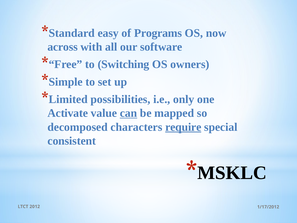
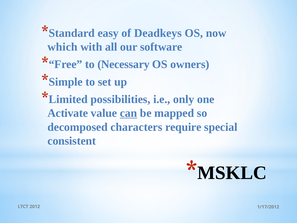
Programs: Programs -> Deadkeys
across: across -> which
Switching: Switching -> Necessary
require underline: present -> none
